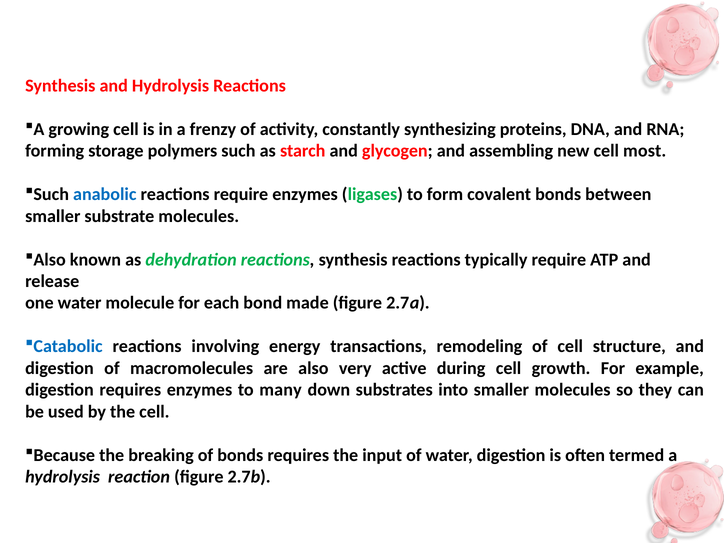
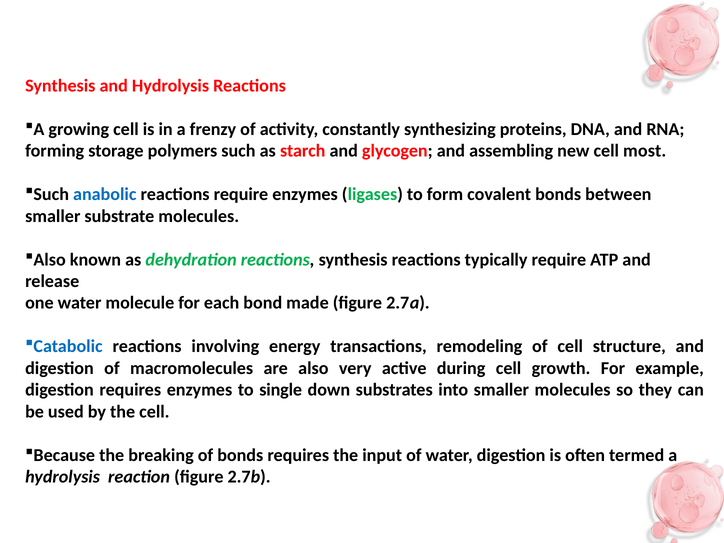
many: many -> single
